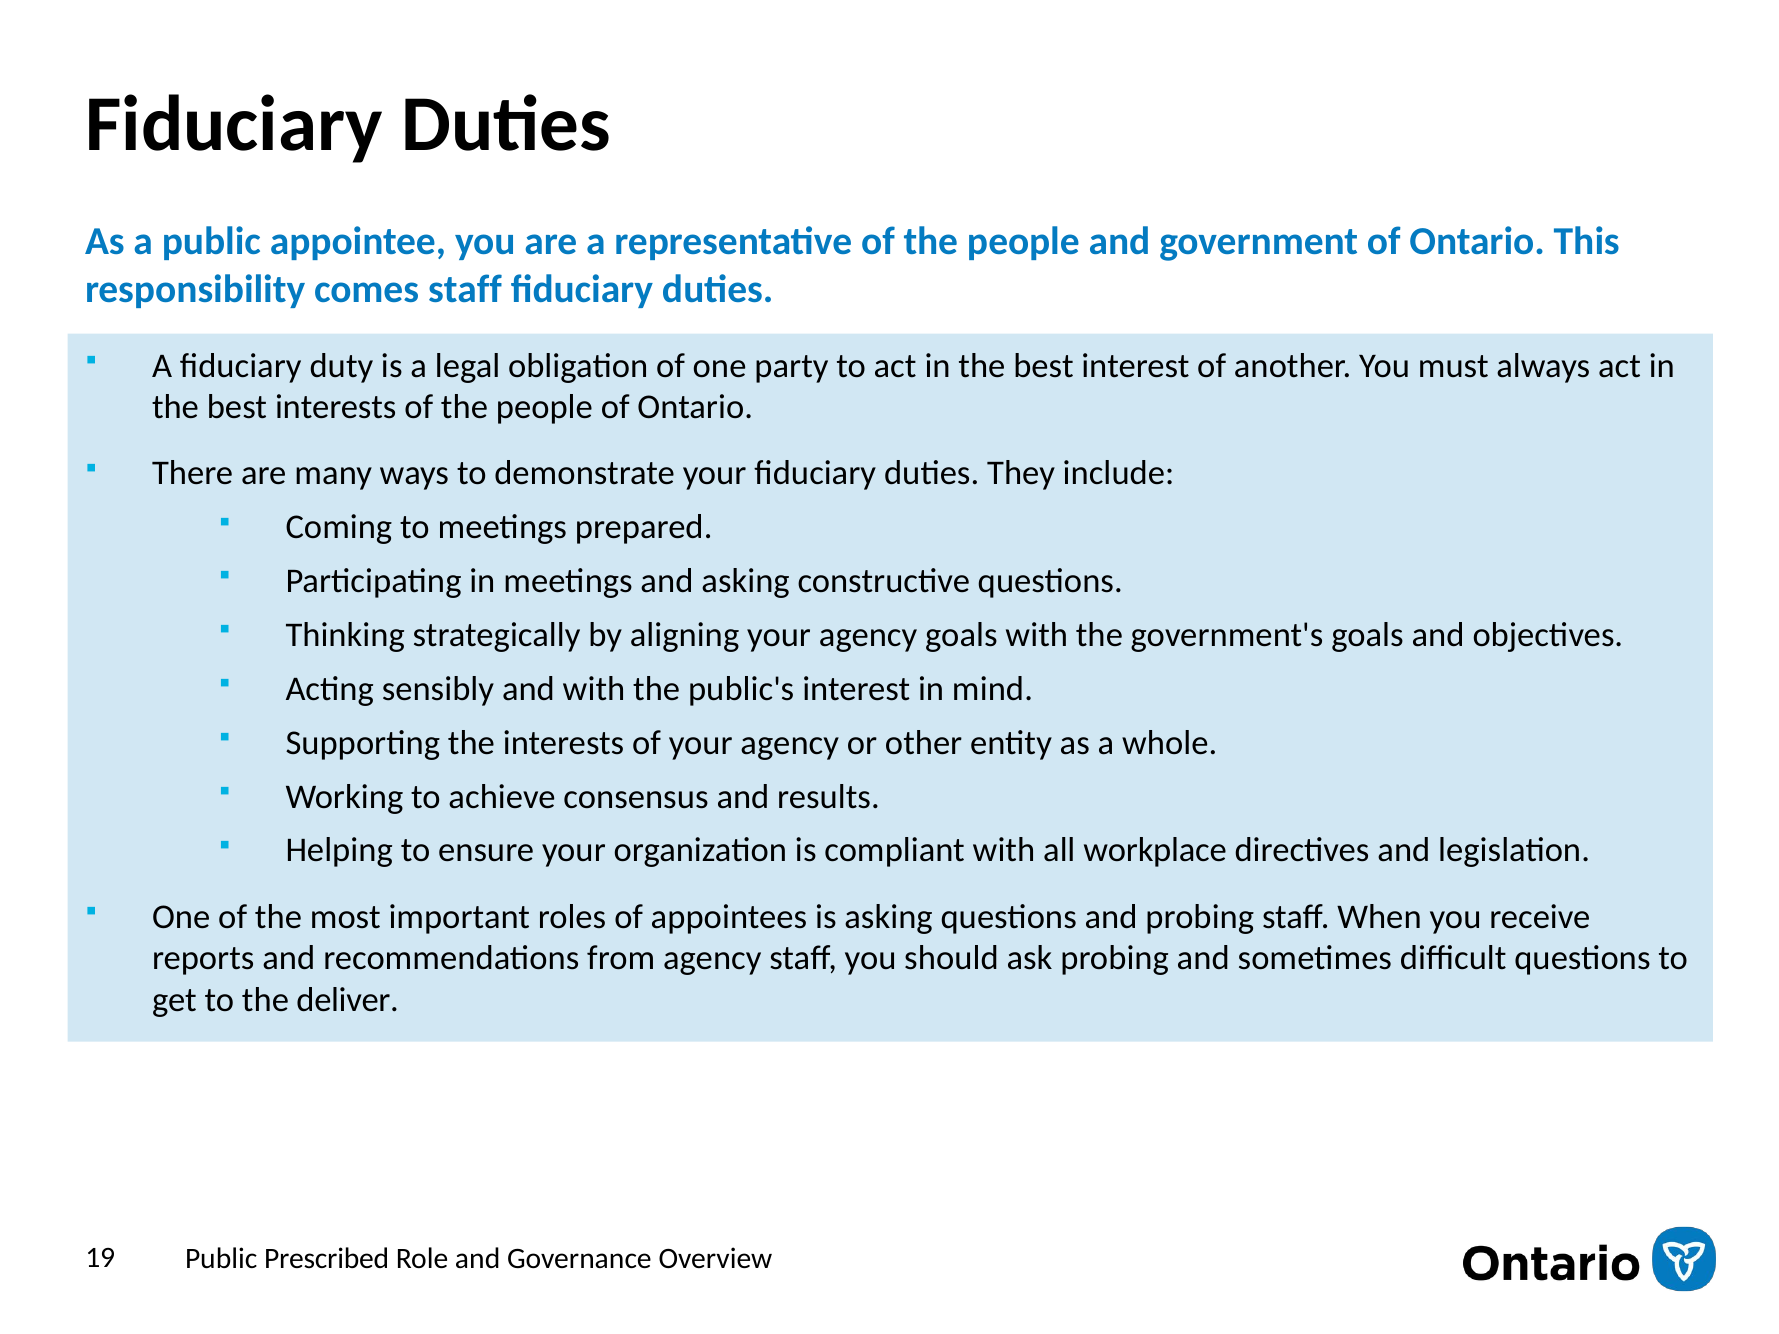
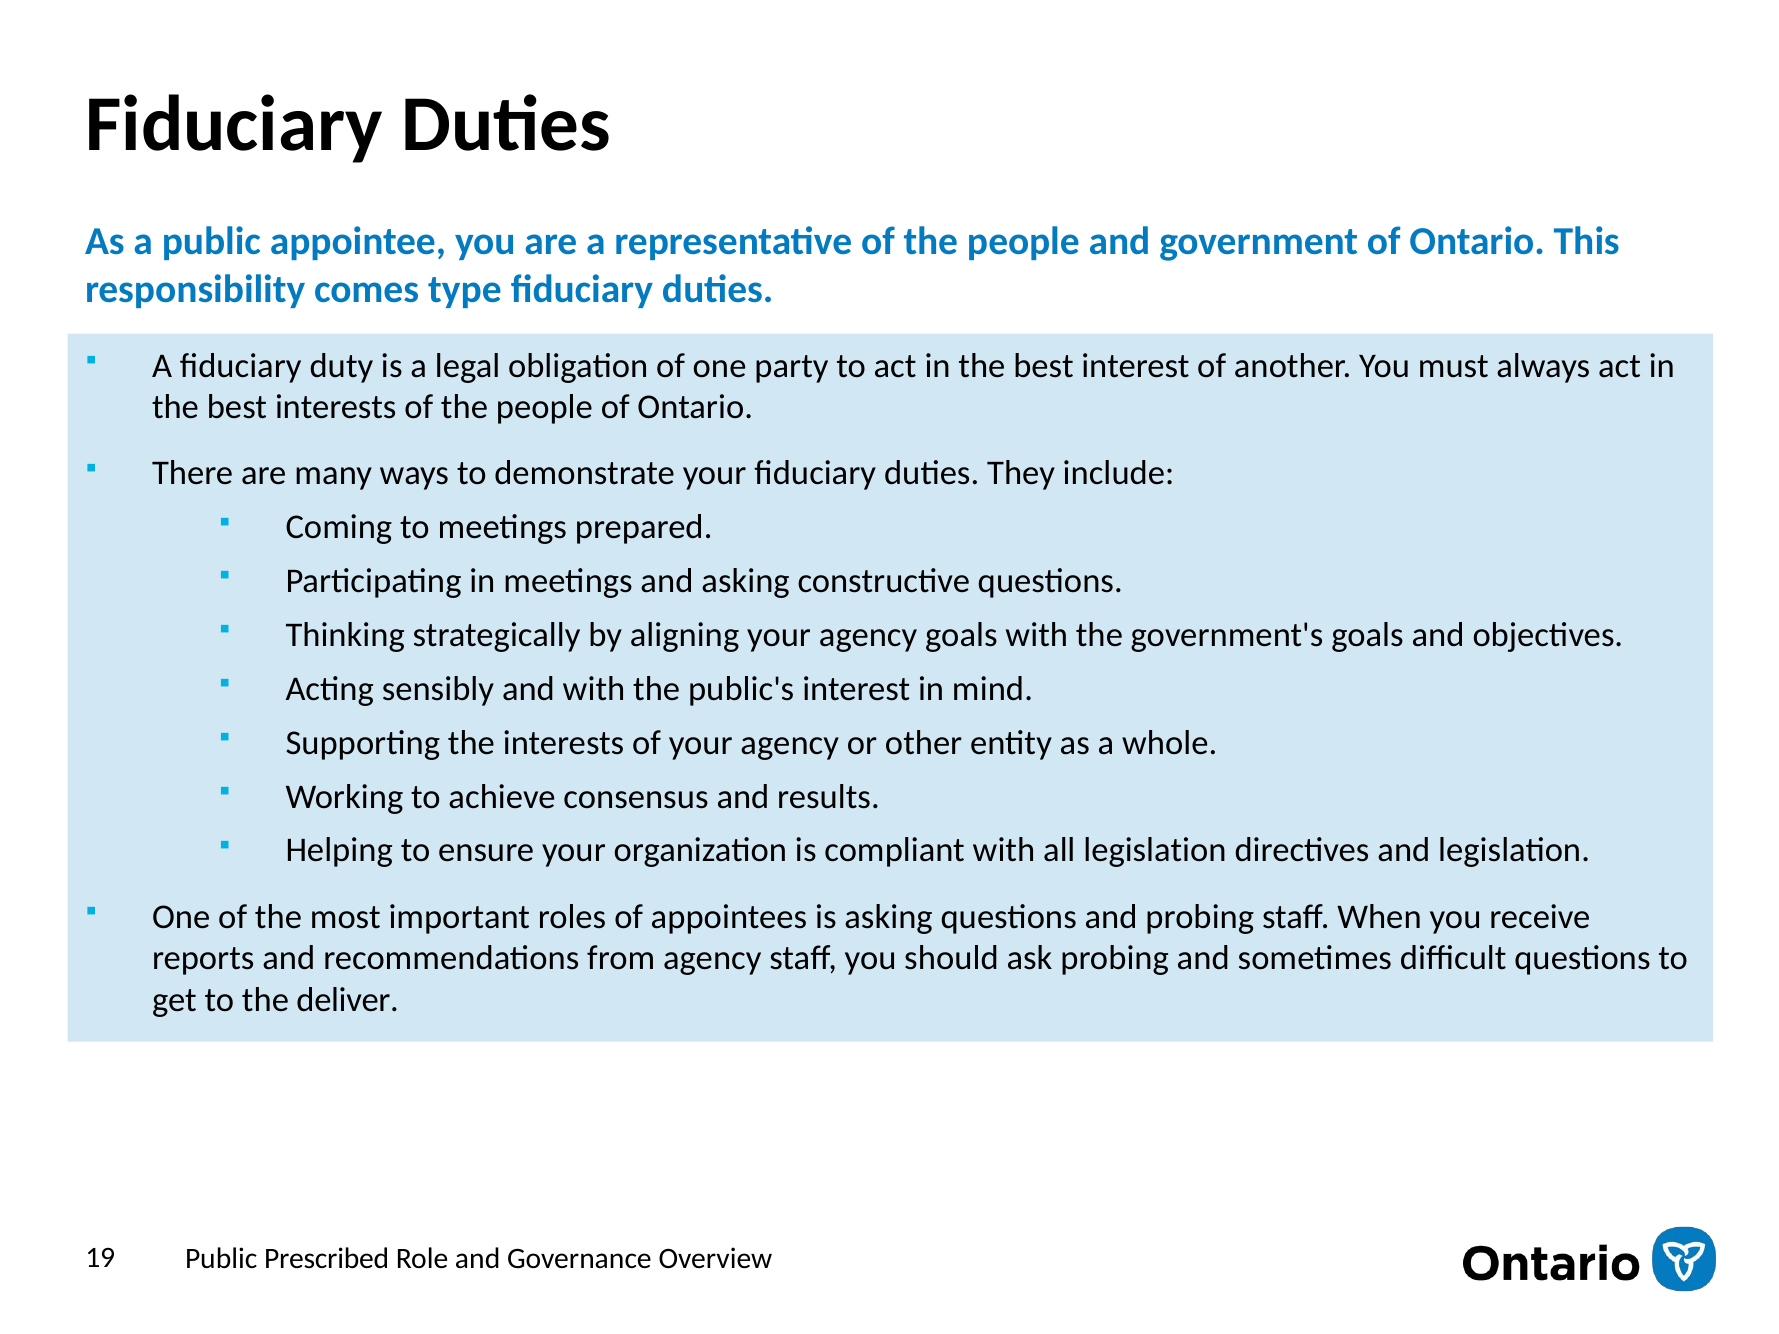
comes staff: staff -> type
all workplace: workplace -> legislation
